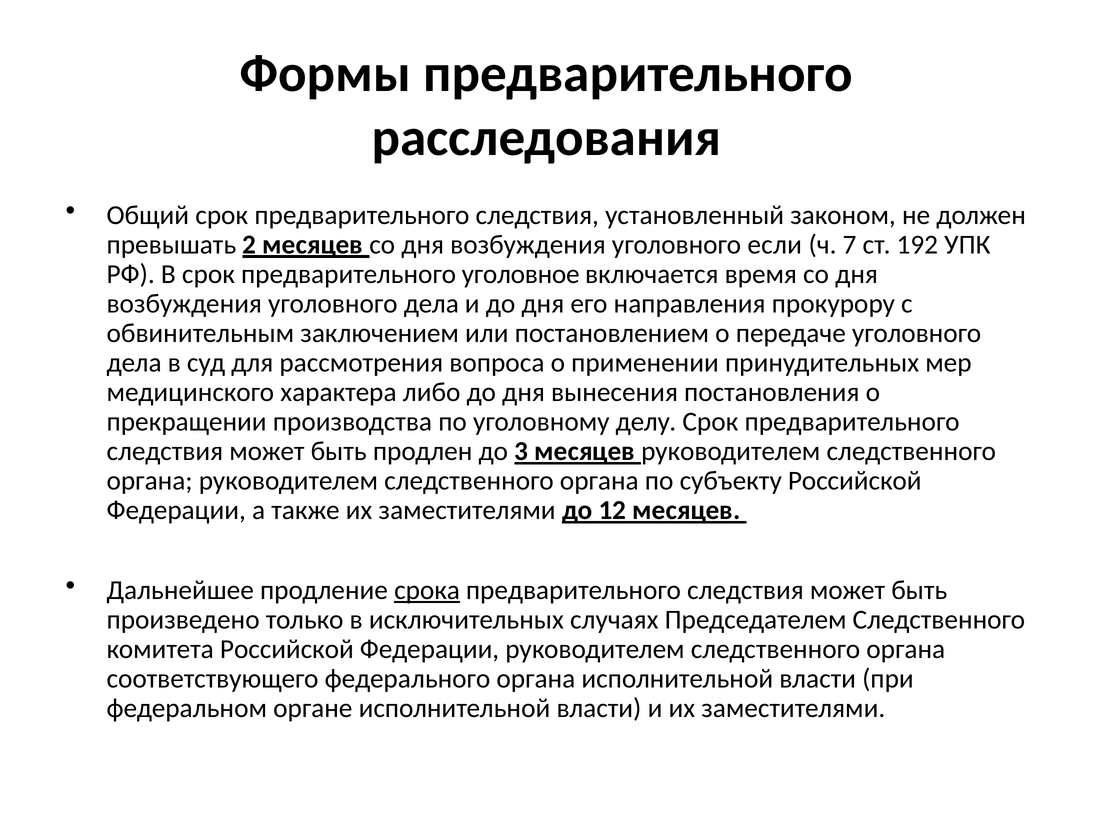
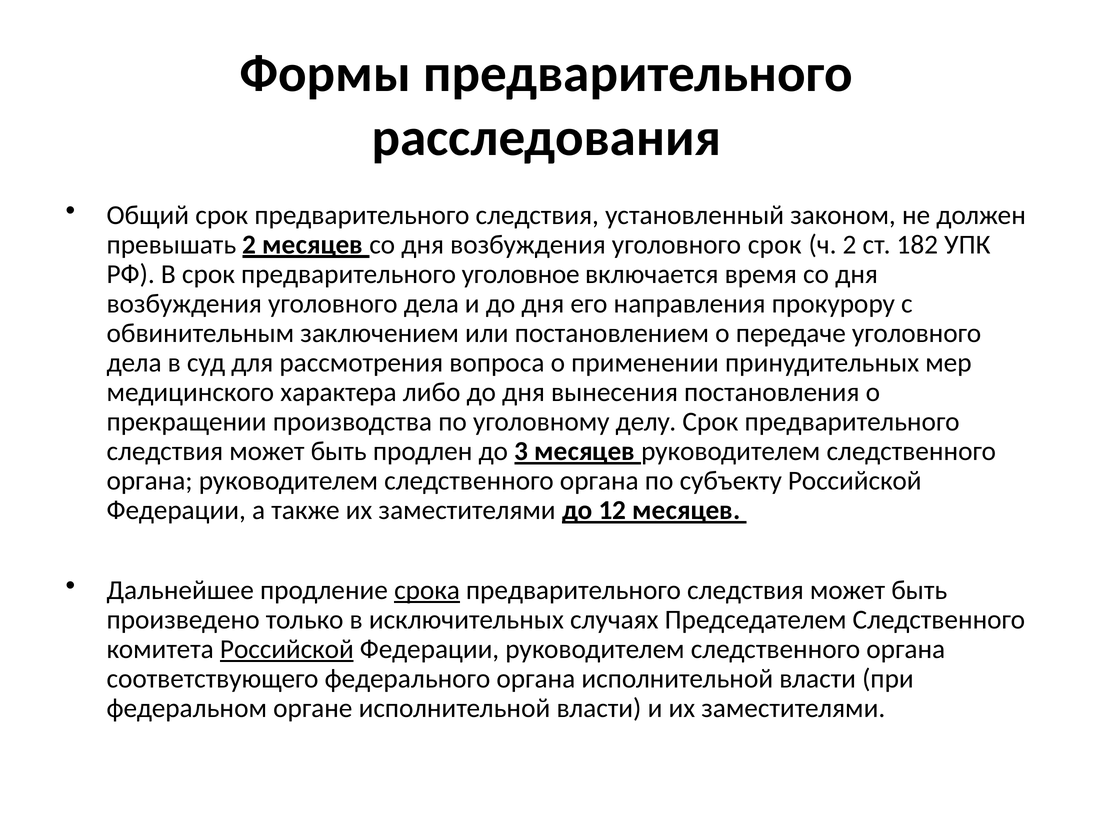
уголовного если: если -> срок
ч 7: 7 -> 2
192: 192 -> 182
Российской at (287, 649) underline: none -> present
